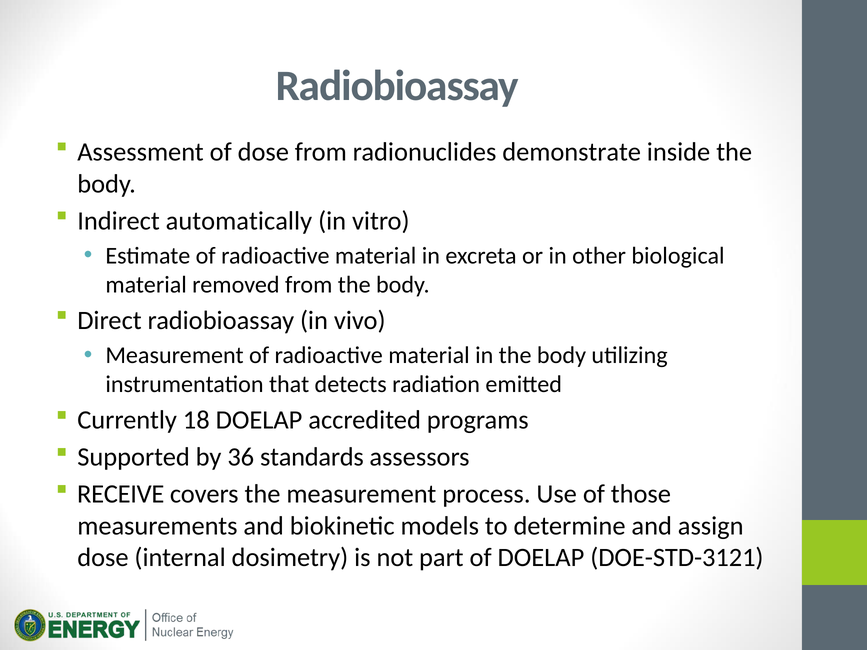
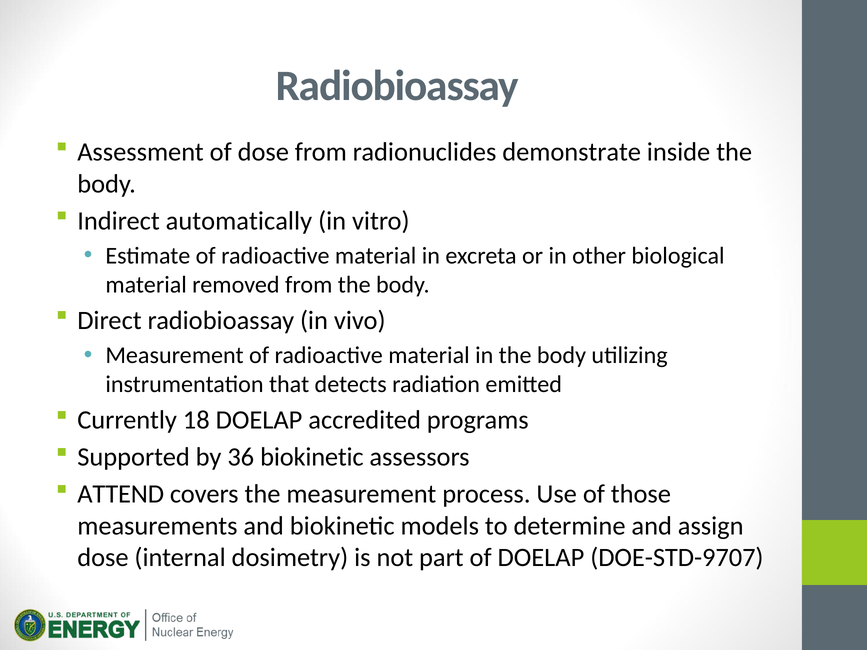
36 standards: standards -> biokinetic
RECEIVE: RECEIVE -> ATTEND
DOE-STD-3121: DOE-STD-3121 -> DOE-STD-9707
